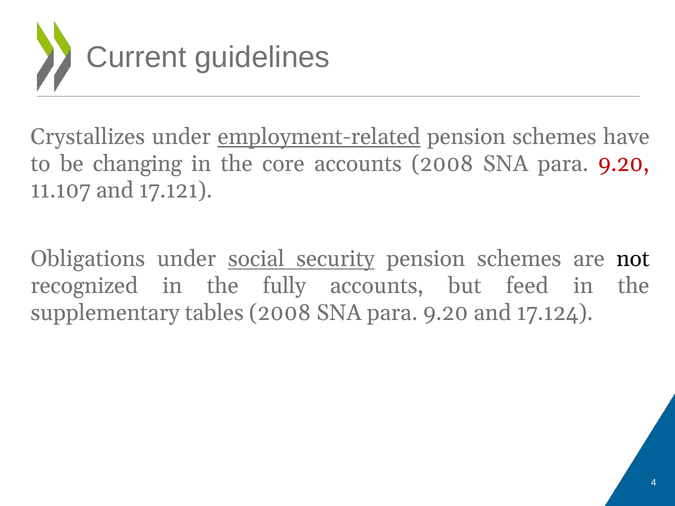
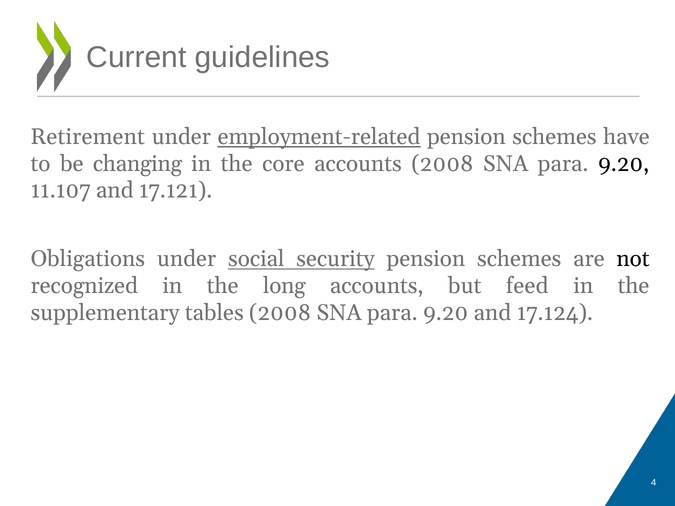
Crystallizes: Crystallizes -> Retirement
9.20 at (624, 164) colour: red -> black
fully: fully -> long
